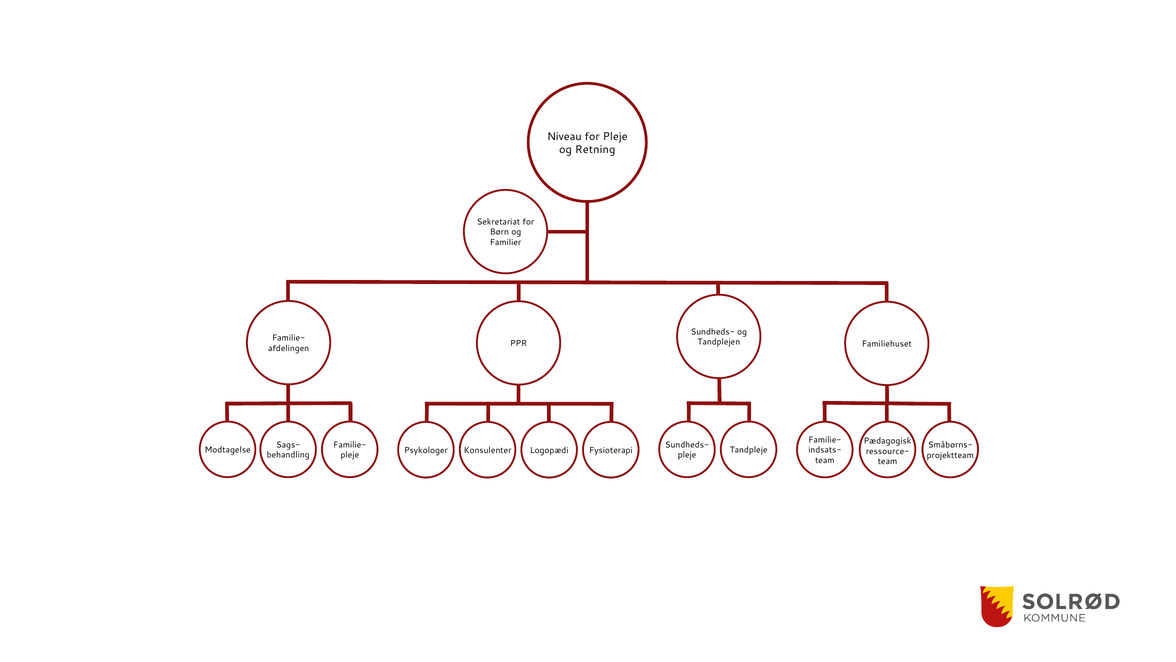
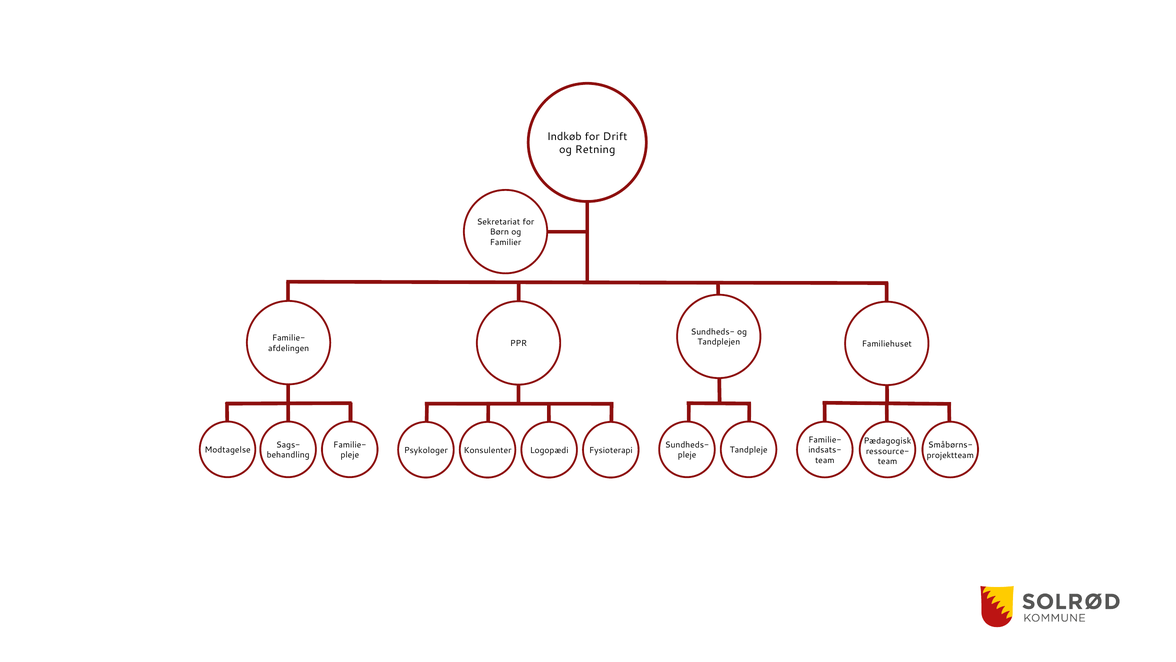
Niveau: Niveau -> Indkøb
for Pleje: Pleje -> Drift
